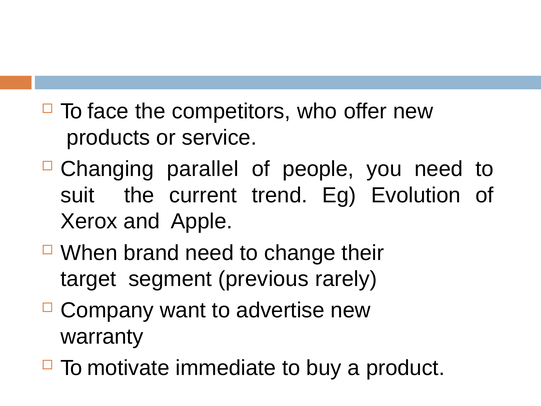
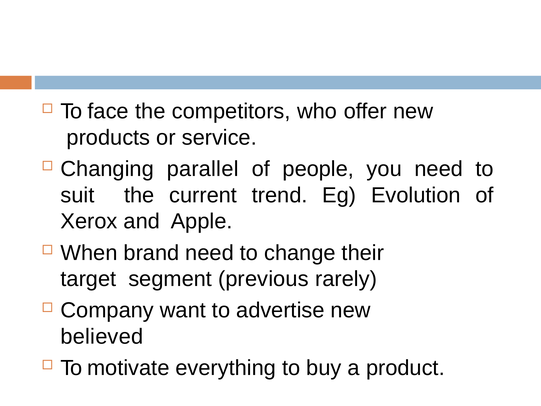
warranty: warranty -> believed
immediate: immediate -> everything
